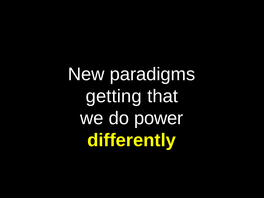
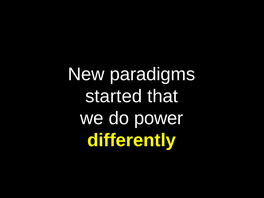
getting: getting -> started
